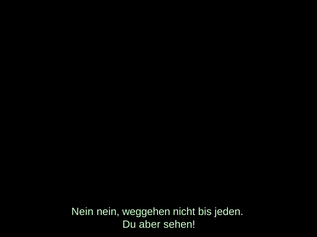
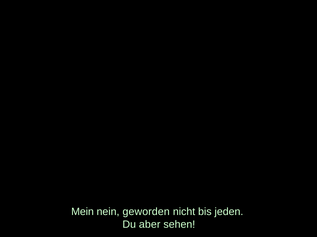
Nein at (82, 212): Nein -> Mein
weggehen: weggehen -> geworden
